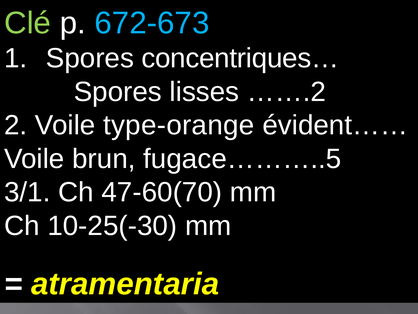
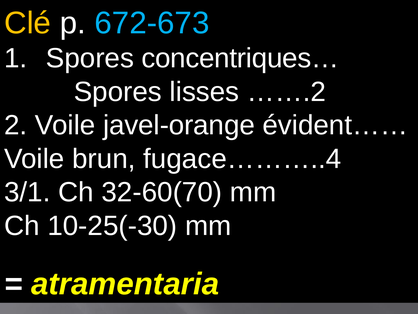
Clé colour: light green -> yellow
type-orange: type-orange -> javel-orange
fugace………..5: fugace………..5 -> fugace………..4
47-60(70: 47-60(70 -> 32-60(70
